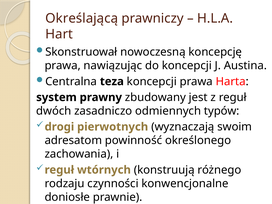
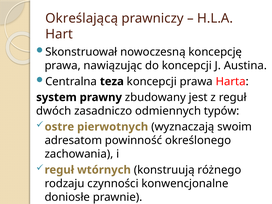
drogi: drogi -> ostre
